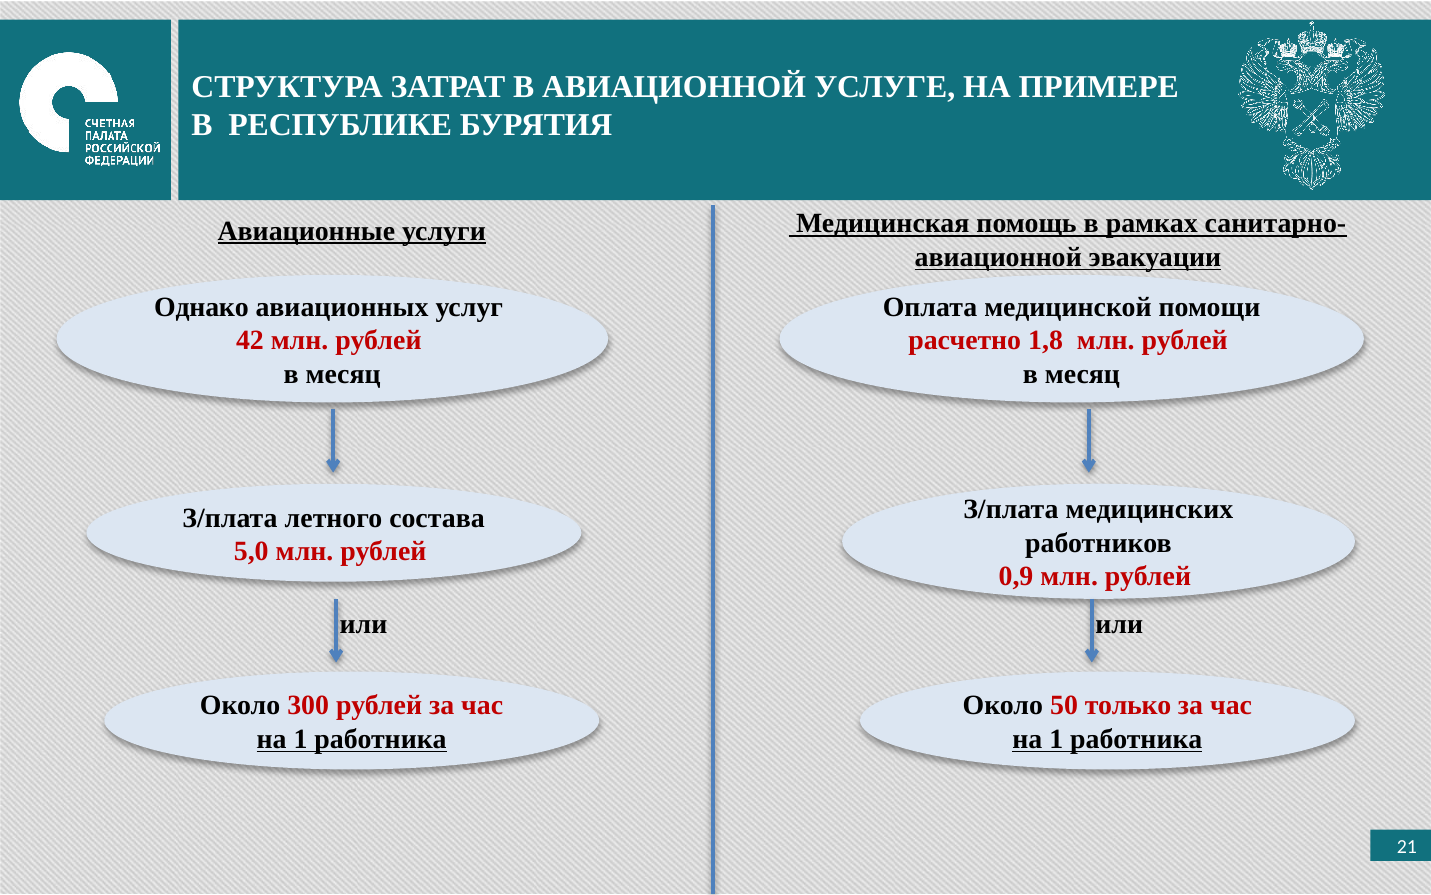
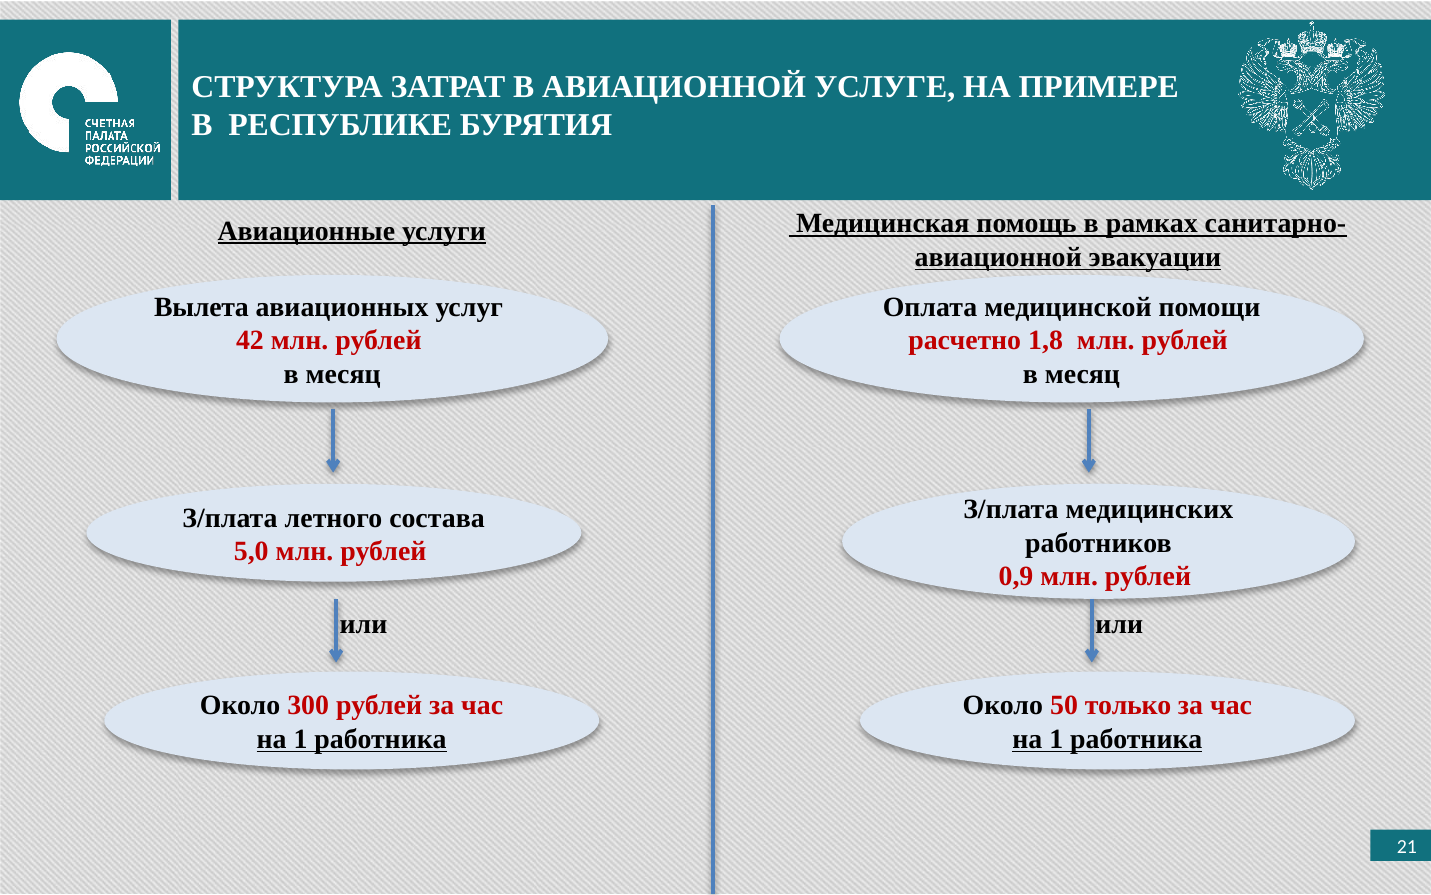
Однако: Однако -> Вылета
